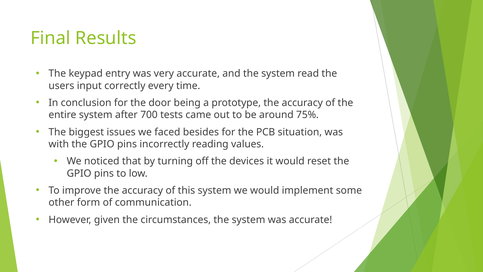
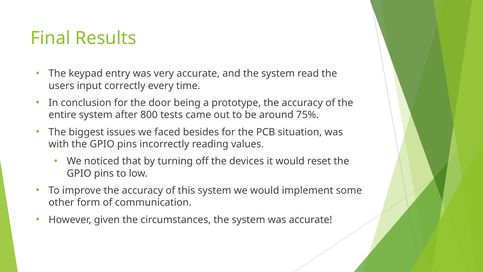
700: 700 -> 800
